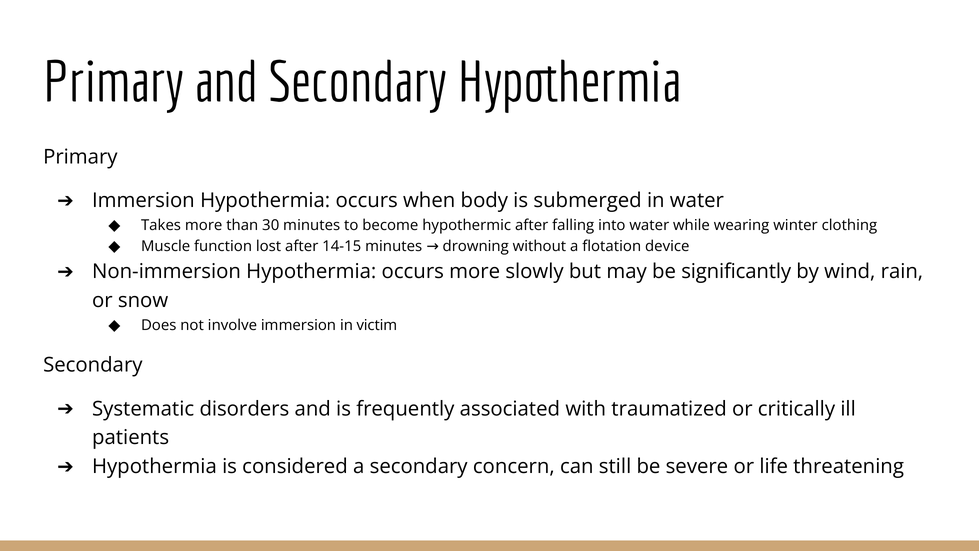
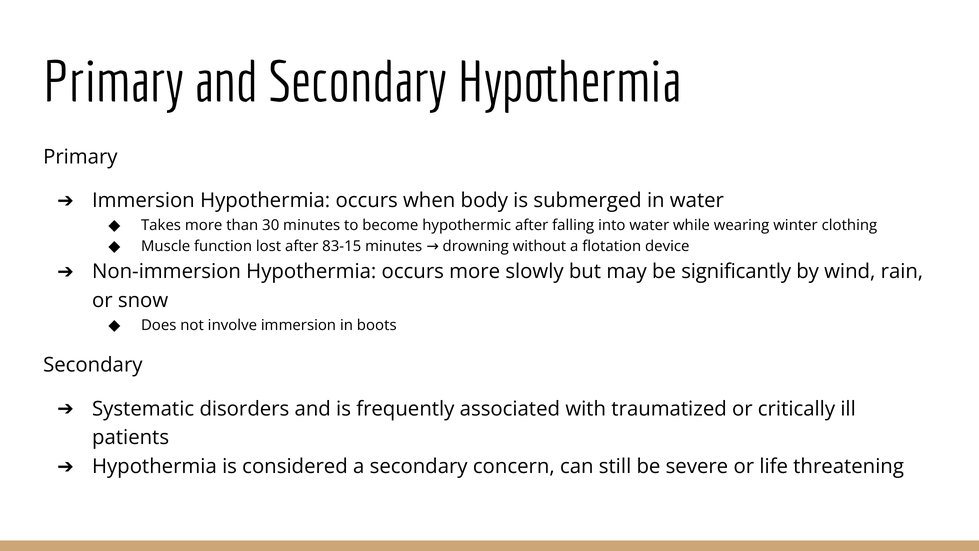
14-15: 14-15 -> 83-15
victim: victim -> boots
